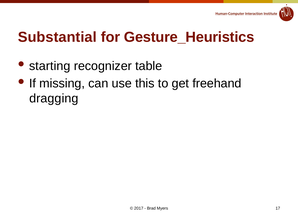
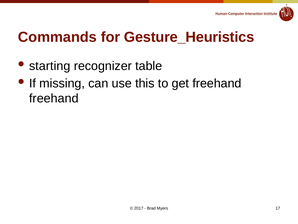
Substantial: Substantial -> Commands
dragging at (54, 98): dragging -> freehand
